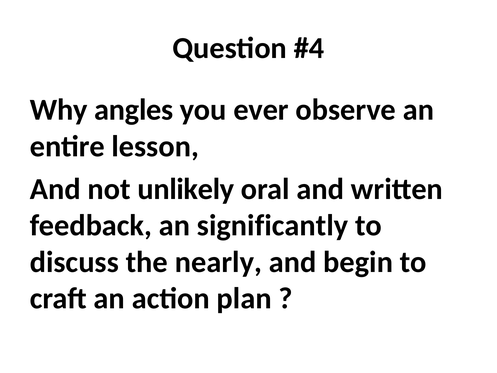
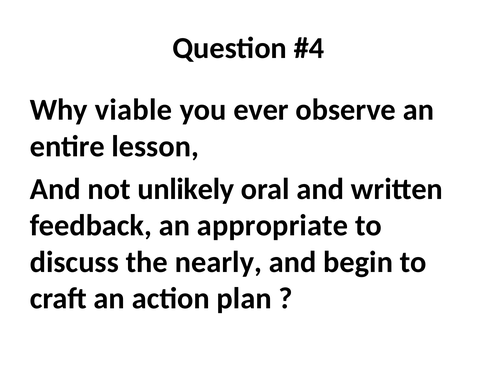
angles: angles -> viable
significantly: significantly -> appropriate
